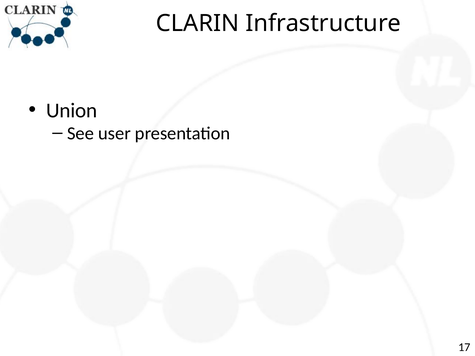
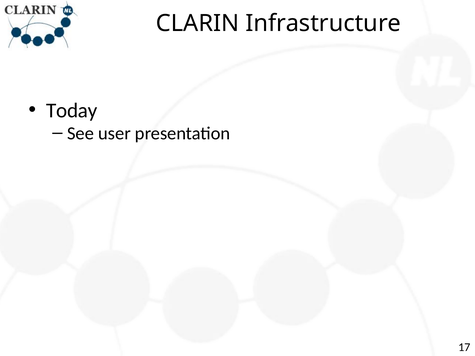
Union: Union -> Today
